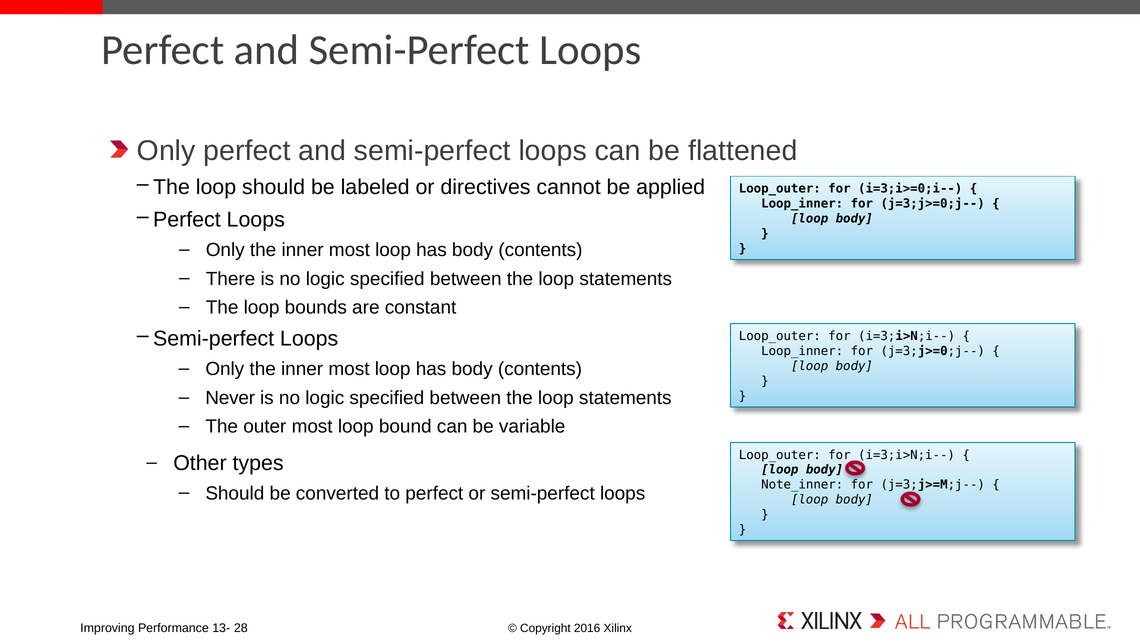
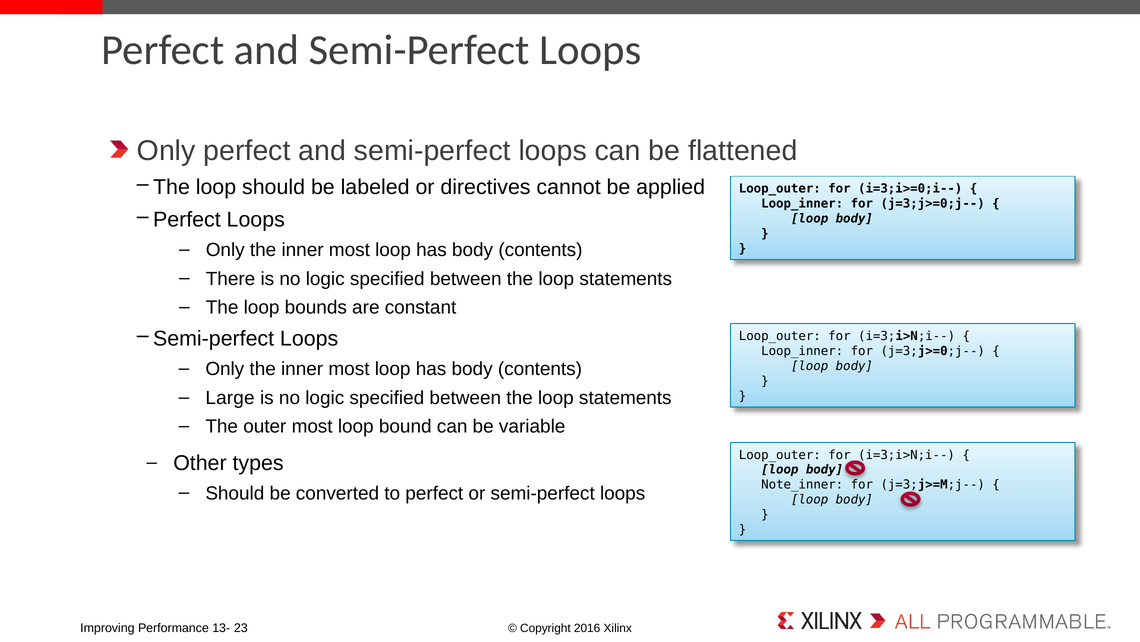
Never: Never -> Large
28: 28 -> 23
